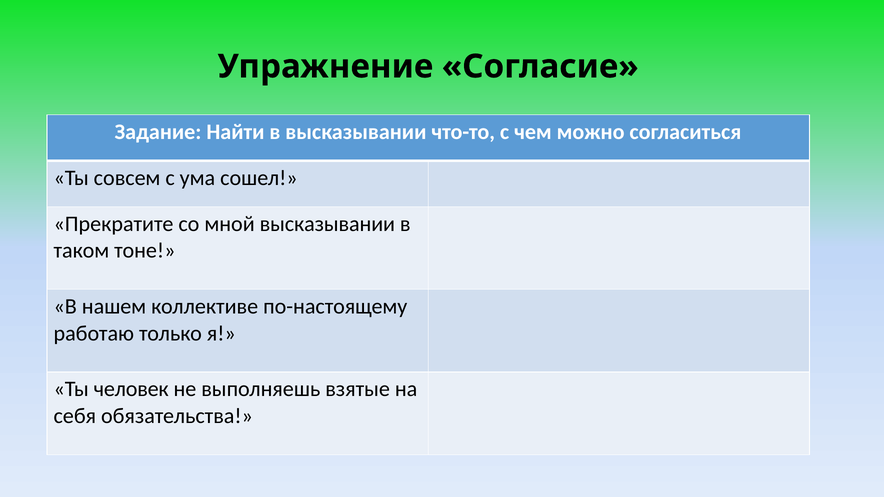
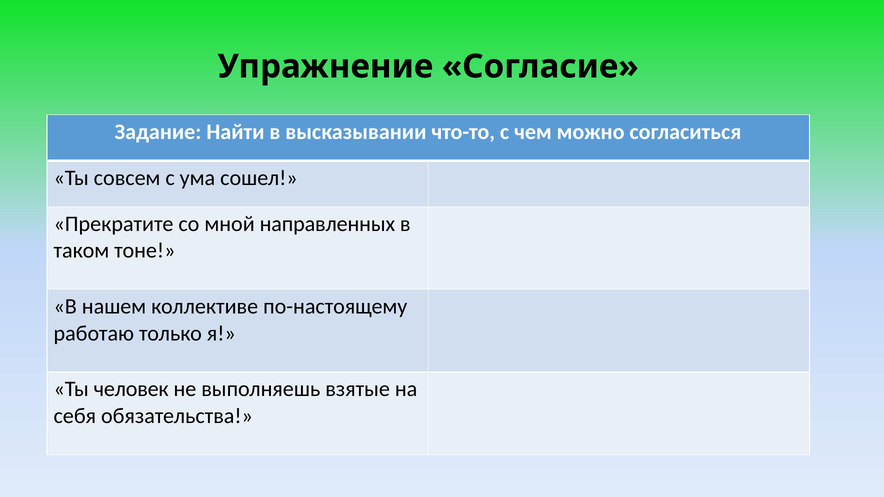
мной высказывании: высказывании -> направленных
